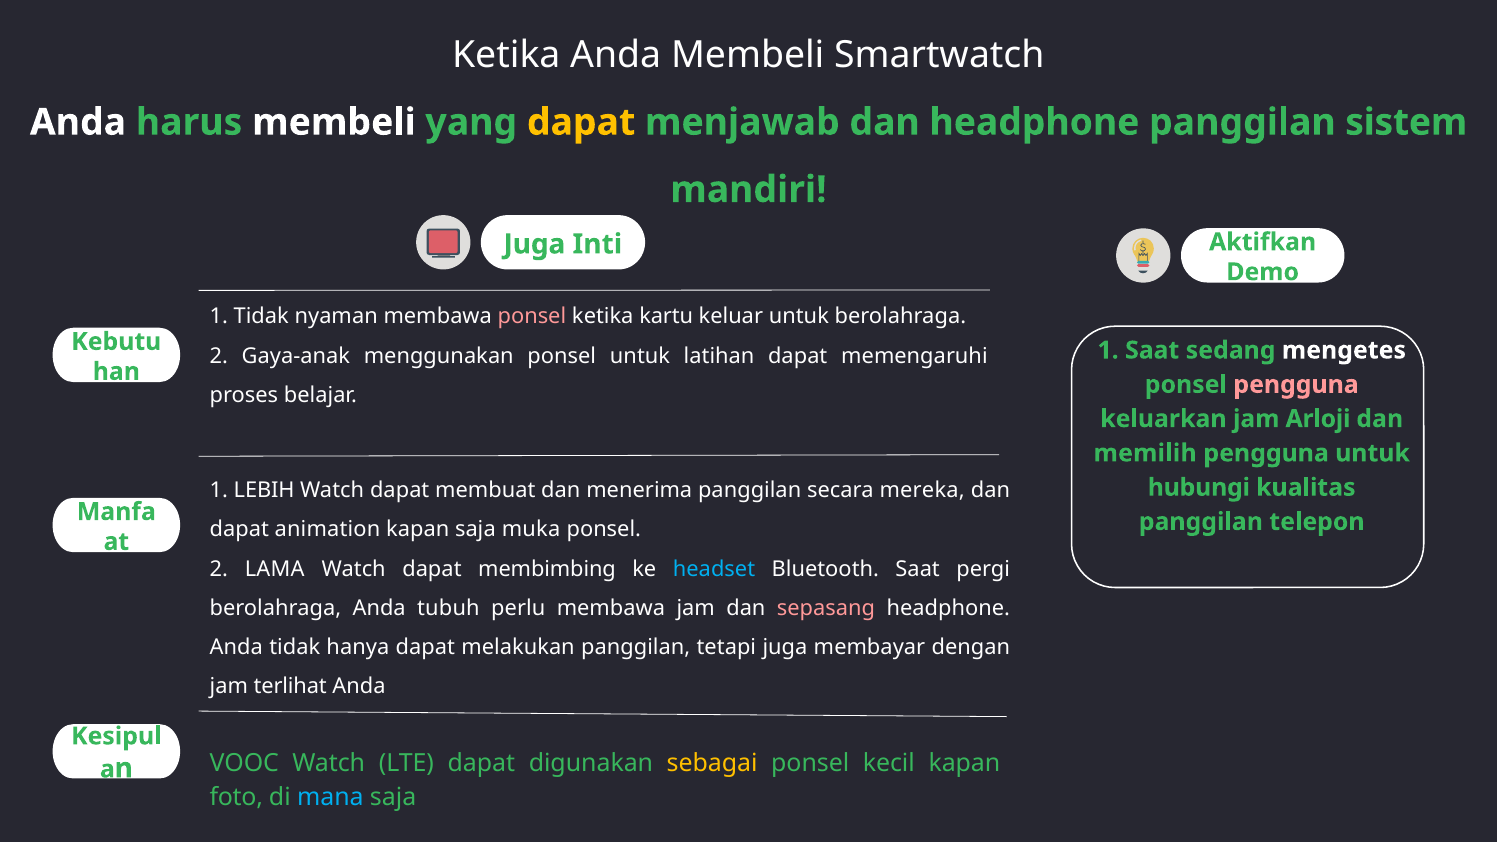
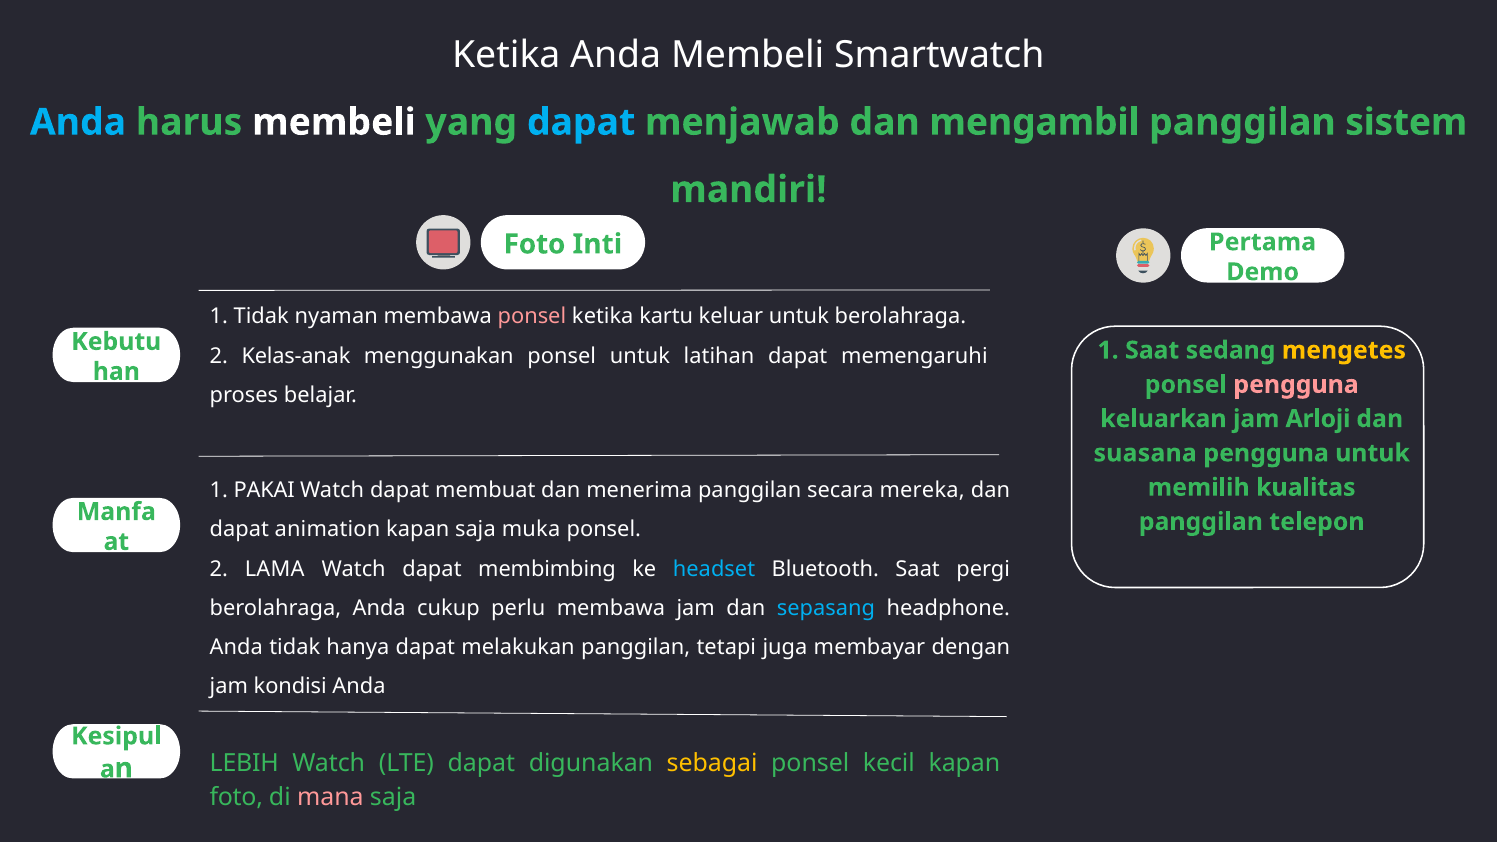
Anda at (78, 122) colour: white -> light blue
dapat at (581, 122) colour: yellow -> light blue
dan headphone: headphone -> mengambil
Juga at (534, 244): Juga -> Foto
Aktifkan: Aktifkan -> Pertama
mengetes colour: white -> yellow
Gaya-anak: Gaya-anak -> Kelas-anak
memilih: memilih -> suasana
hubungi: hubungi -> memilih
LEBIH: LEBIH -> PAKAI
tubuh: tubuh -> cukup
sepasang colour: pink -> light blue
terlihat: terlihat -> kondisi
VOOC: VOOC -> LEBIH
mana colour: light blue -> pink
